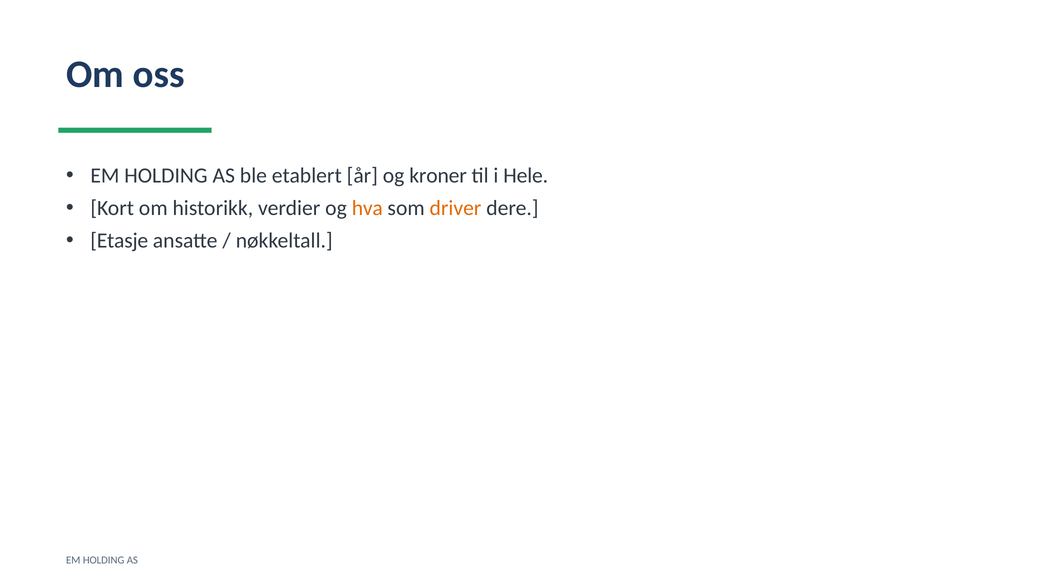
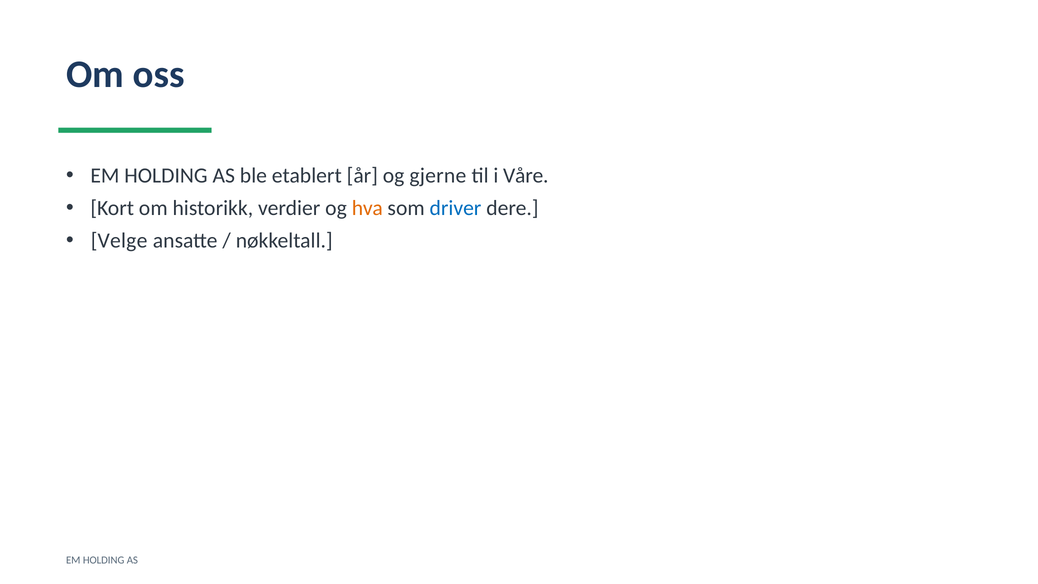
kroner: kroner -> gjerne
Hele: Hele -> Våre
driver colour: orange -> blue
Etasje: Etasje -> Velge
